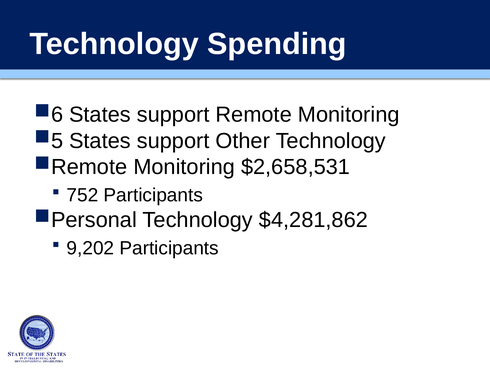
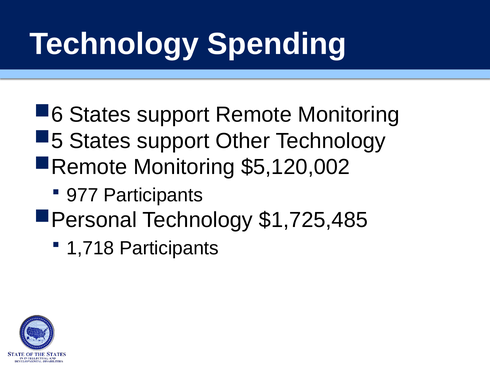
$2,658,531: $2,658,531 -> $5,120,002
752: 752 -> 977
$4,281,862: $4,281,862 -> $1,725,485
9,202: 9,202 -> 1,718
